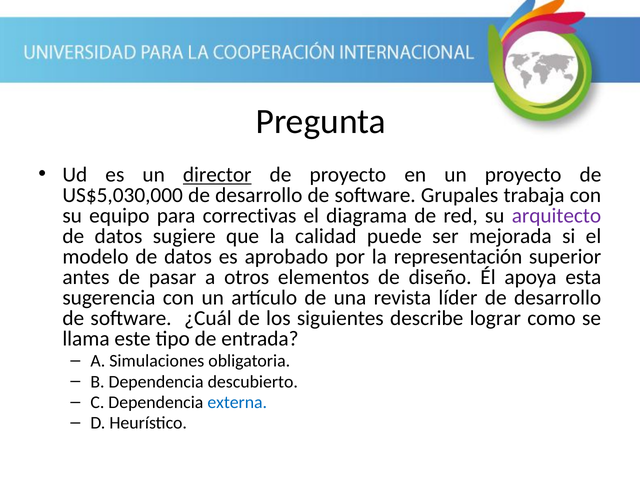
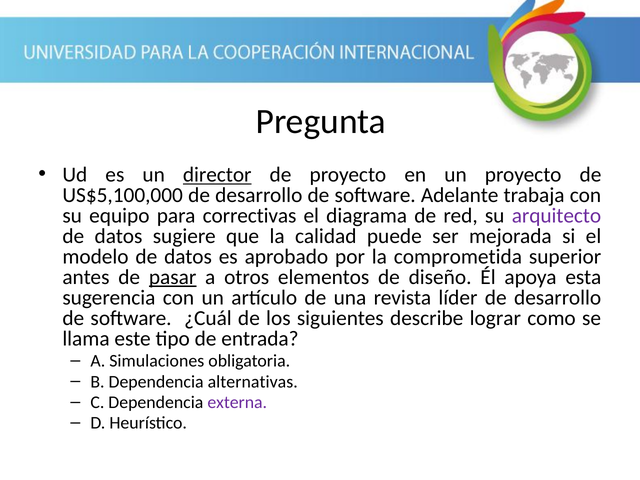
US$5,030,000: US$5,030,000 -> US$5,100,000
Grupales: Grupales -> Adelante
representación: representación -> comprometida
pasar underline: none -> present
descubierto: descubierto -> alternativas
externa colour: blue -> purple
